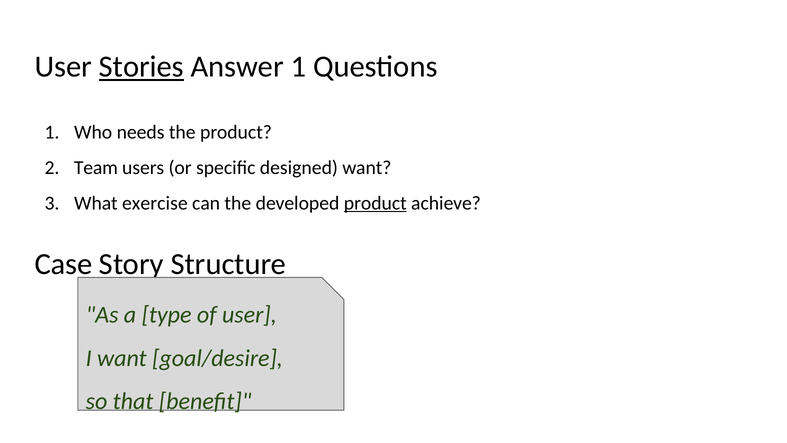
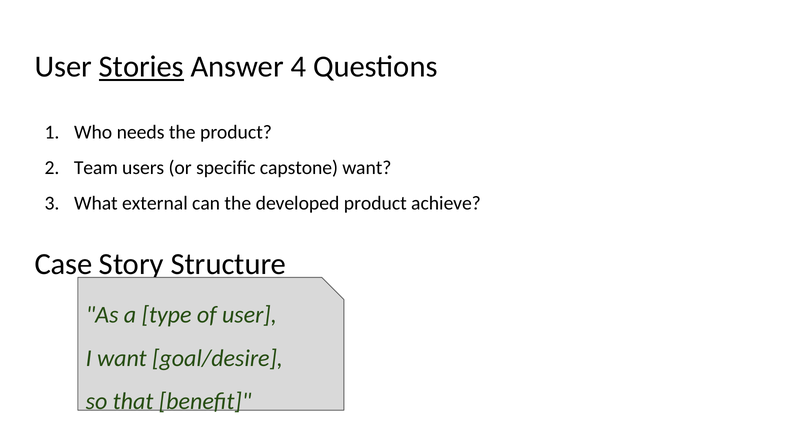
Answer 1: 1 -> 4
designed: designed -> capstone
exercise: exercise -> external
product at (375, 203) underline: present -> none
